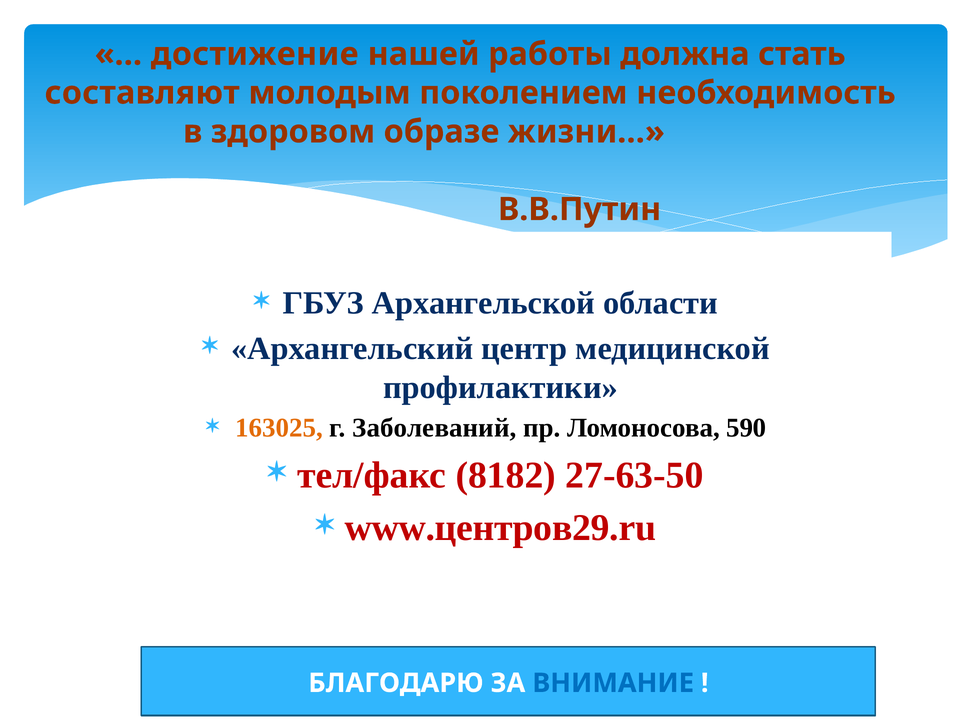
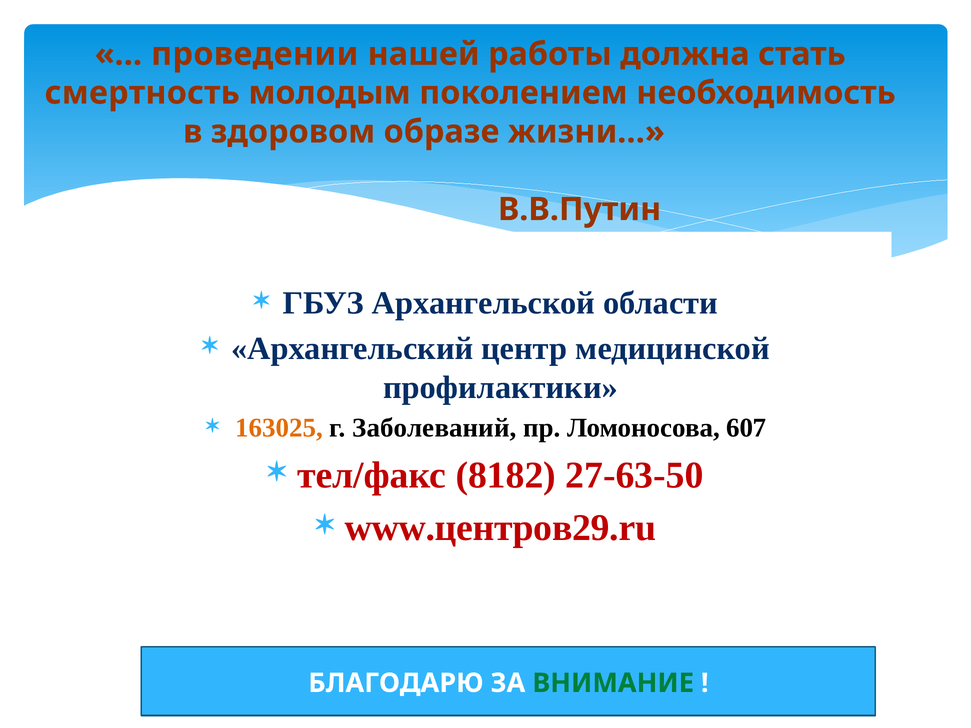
достижение: достижение -> проведении
составляют: составляют -> смертность
590: 590 -> 607
ВНИМАНИЕ colour: blue -> green
